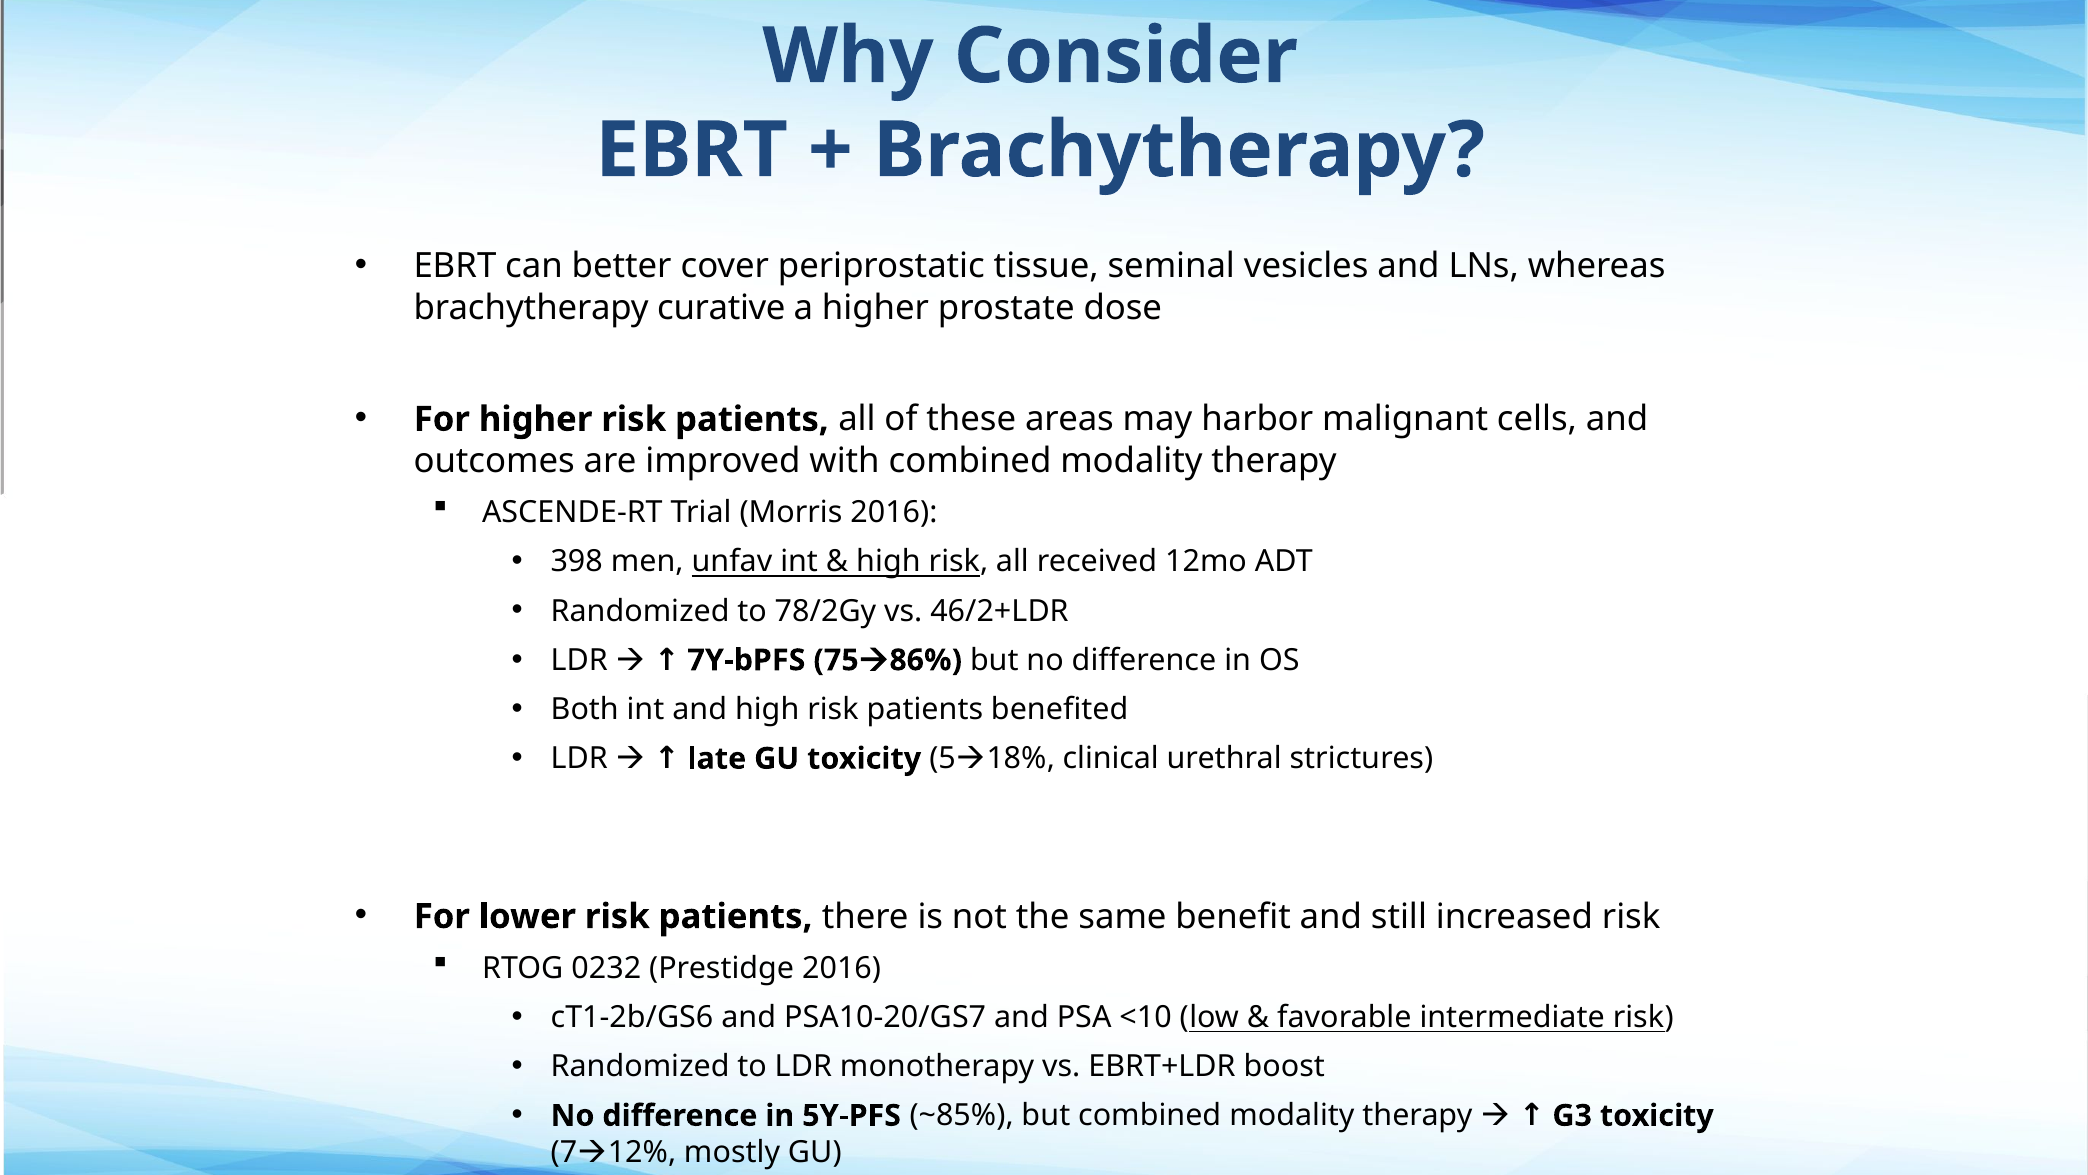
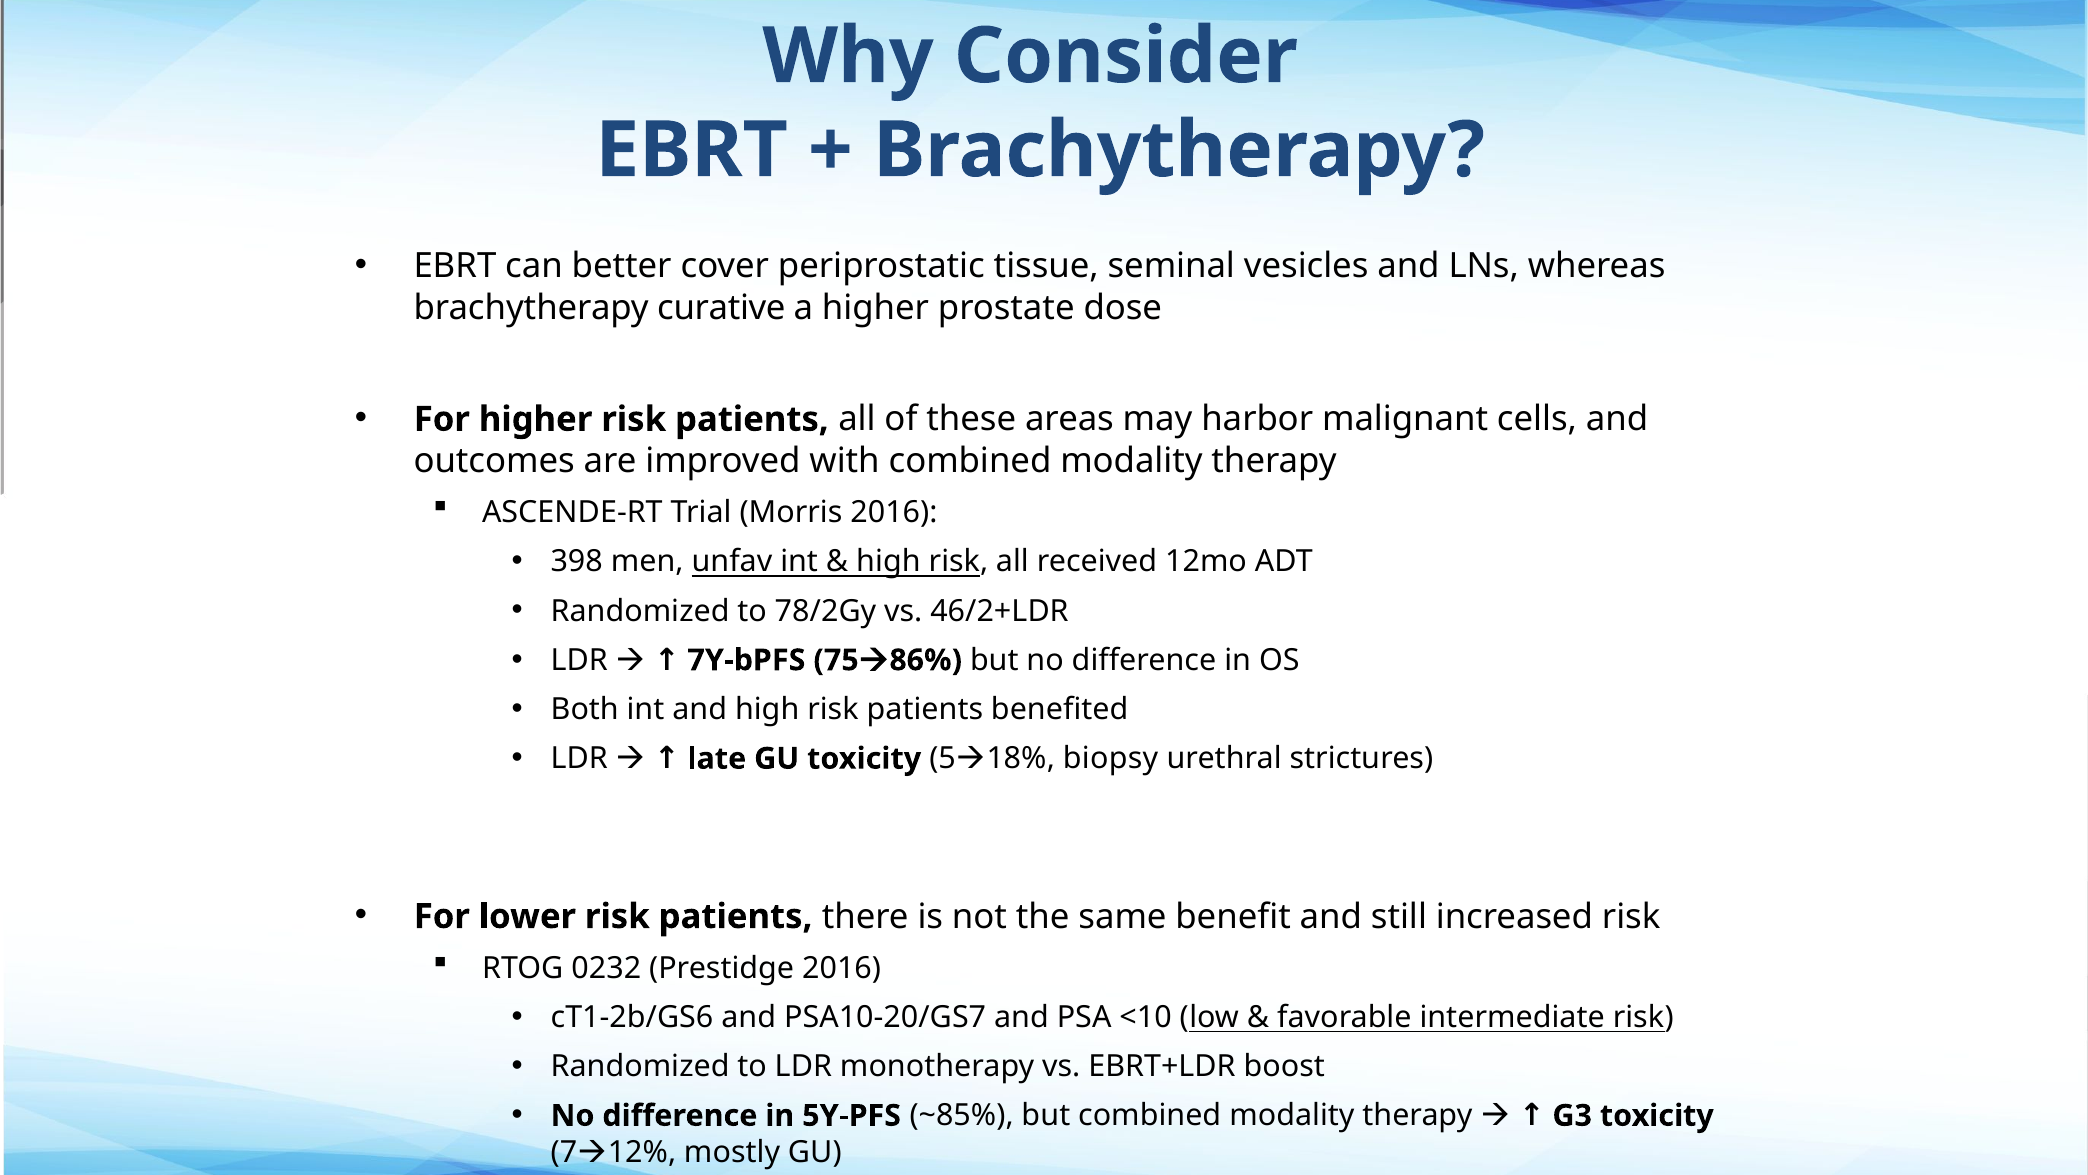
clinical: clinical -> biopsy
